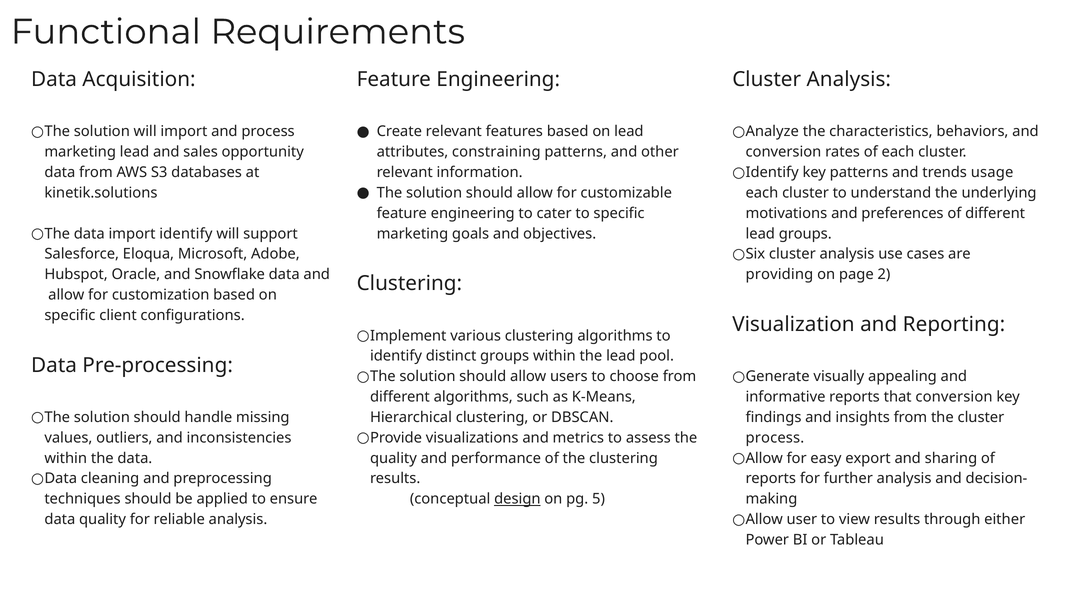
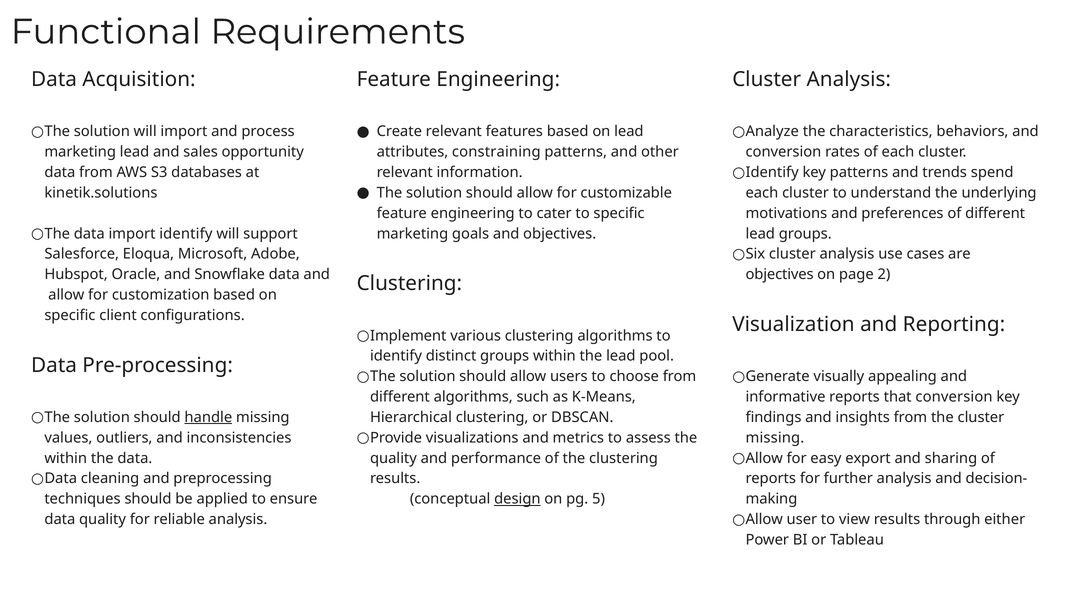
usage: usage -> spend
providing at (779, 275): providing -> objectives
handle underline: none -> present
process at (775, 438): process -> missing
